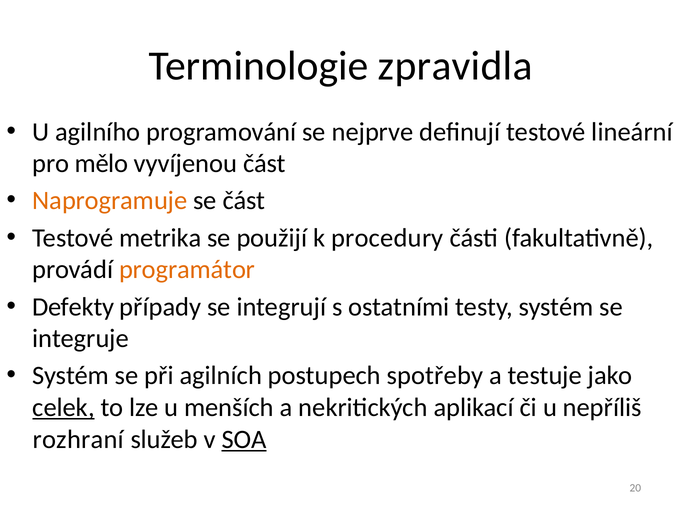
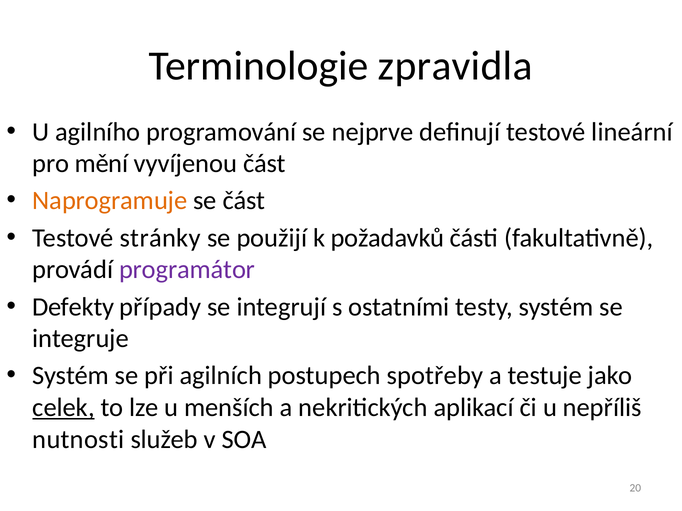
mělo: mělo -> mění
metrika: metrika -> stránky
procedury: procedury -> požadavků
programátor colour: orange -> purple
rozhraní: rozhraní -> nutnosti
SOA underline: present -> none
